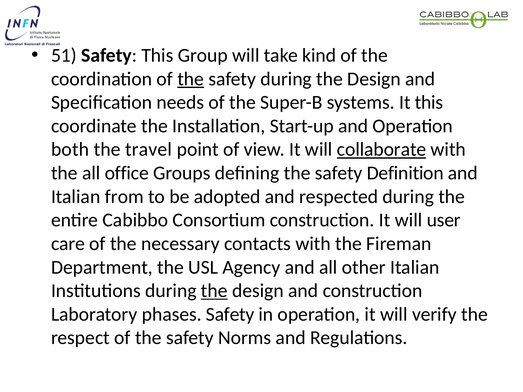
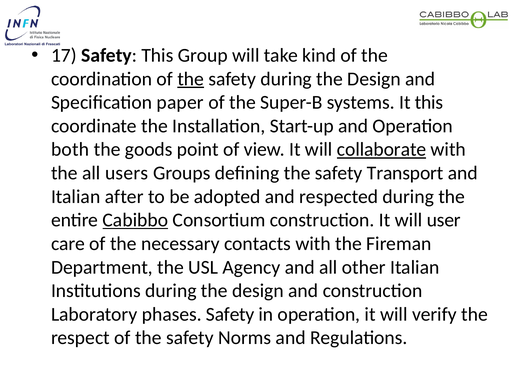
51: 51 -> 17
needs: needs -> paper
travel: travel -> goods
office: office -> users
Definition: Definition -> Transport
from: from -> after
Cabibbo underline: none -> present
the at (214, 291) underline: present -> none
